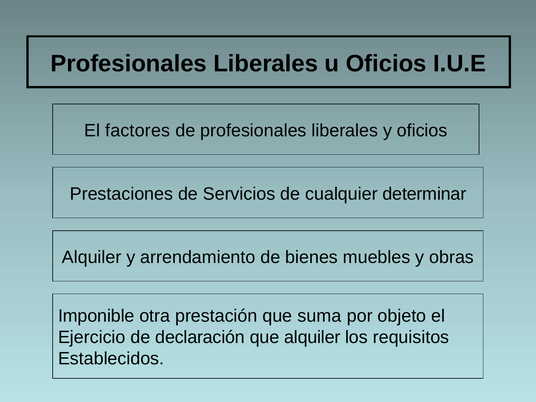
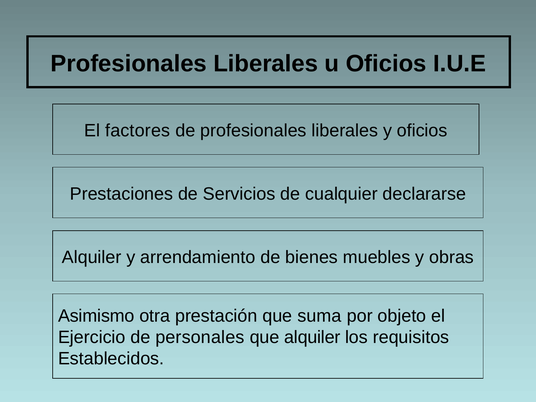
determinar: determinar -> declararse
Imponible: Imponible -> Asimismo
declaración: declaración -> personales
